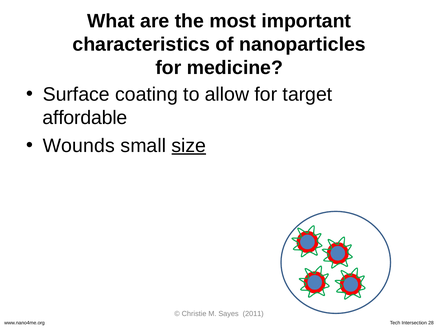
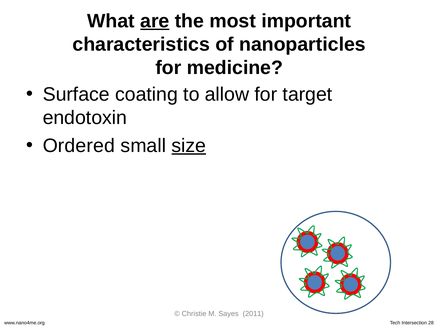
are underline: none -> present
affordable: affordable -> endotoxin
Wounds: Wounds -> Ordered
